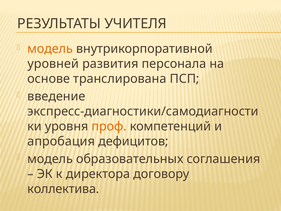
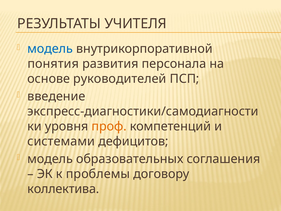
модель at (50, 49) colour: orange -> blue
уровней: уровней -> понятия
транслирована: транслирована -> руководителей
апробация: апробация -> системами
директора: директора -> проблемы
